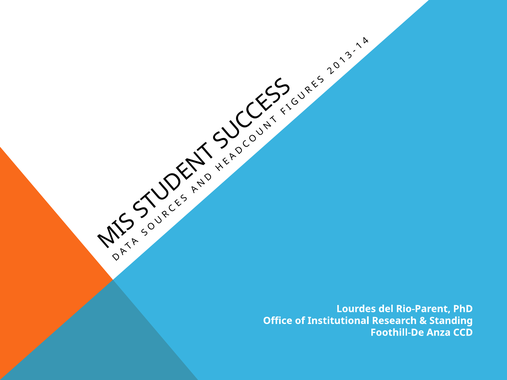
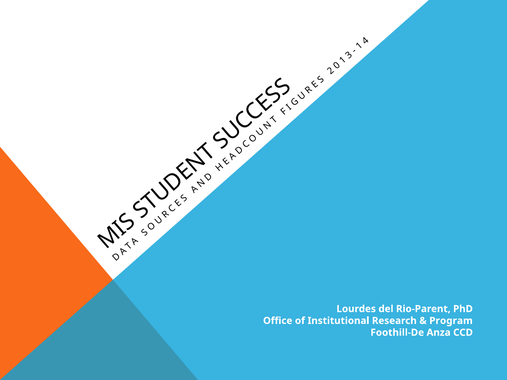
Standing: Standing -> Program
